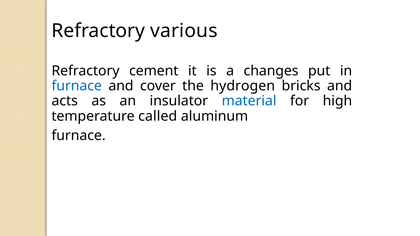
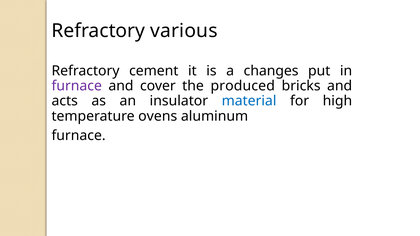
furnace at (77, 86) colour: blue -> purple
hydrogen: hydrogen -> produced
called: called -> ovens
